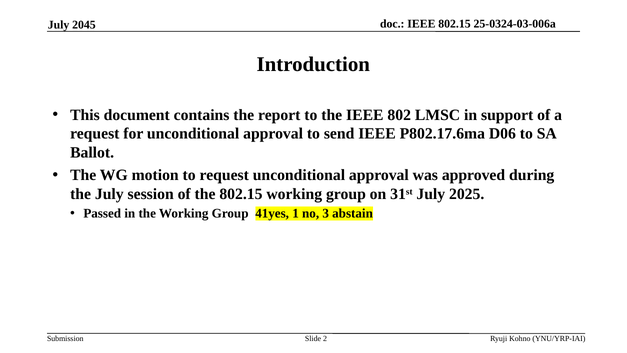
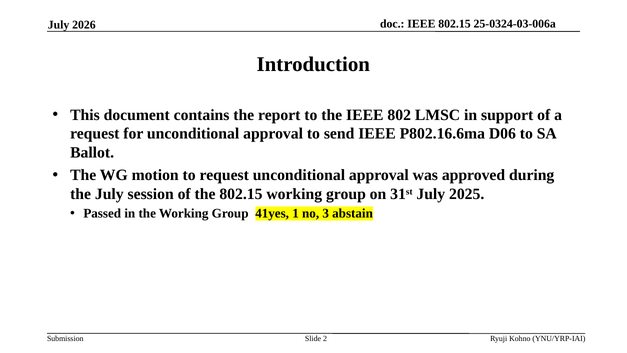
2045: 2045 -> 2026
P802.17.6ma: P802.17.6ma -> P802.16.6ma
